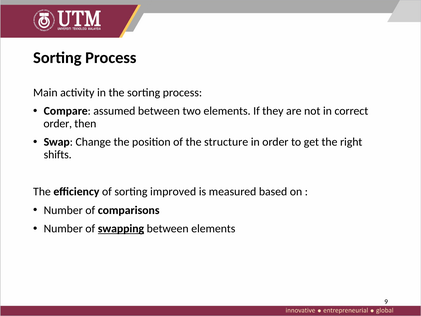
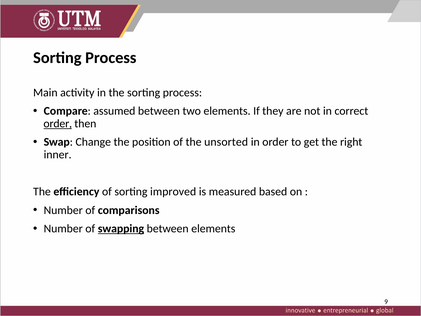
order at (58, 124) underline: none -> present
structure: structure -> unsorted
shifts: shifts -> inner
